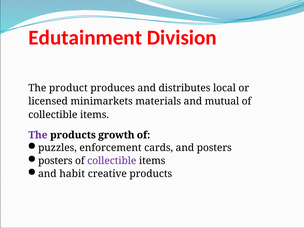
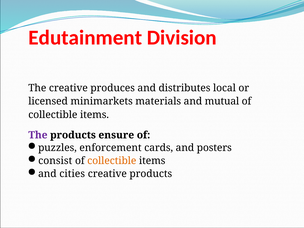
The product: product -> creative
growth: growth -> ensure
posters at (55, 161): posters -> consist
collectible at (112, 161) colour: purple -> orange
habit: habit -> cities
